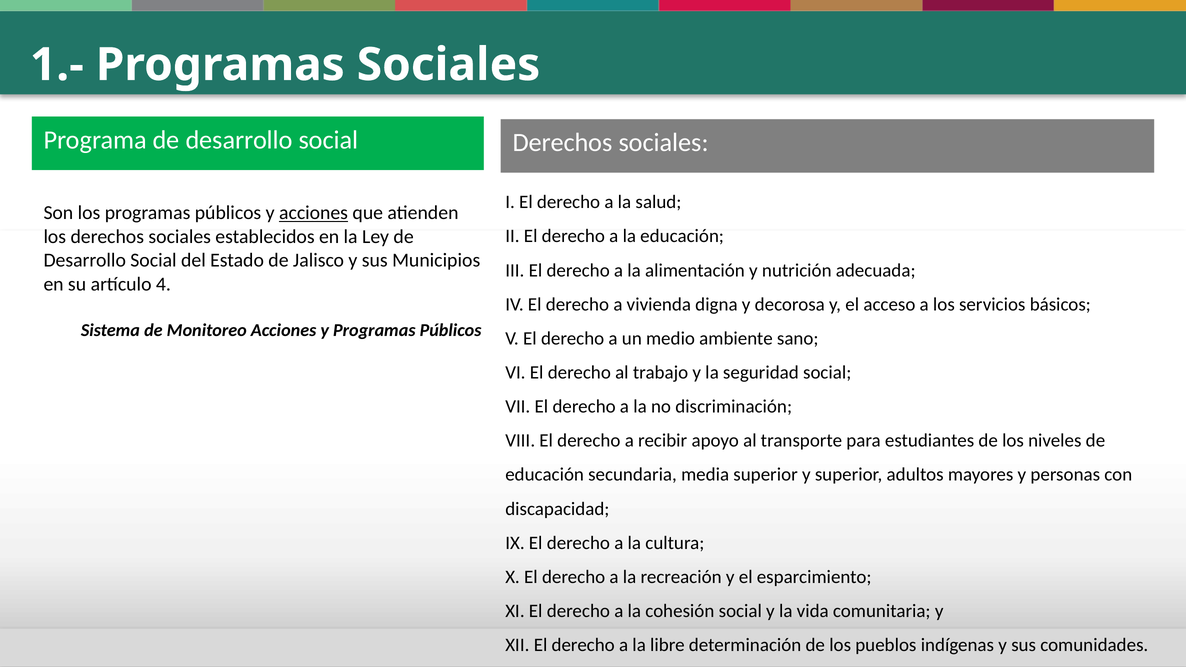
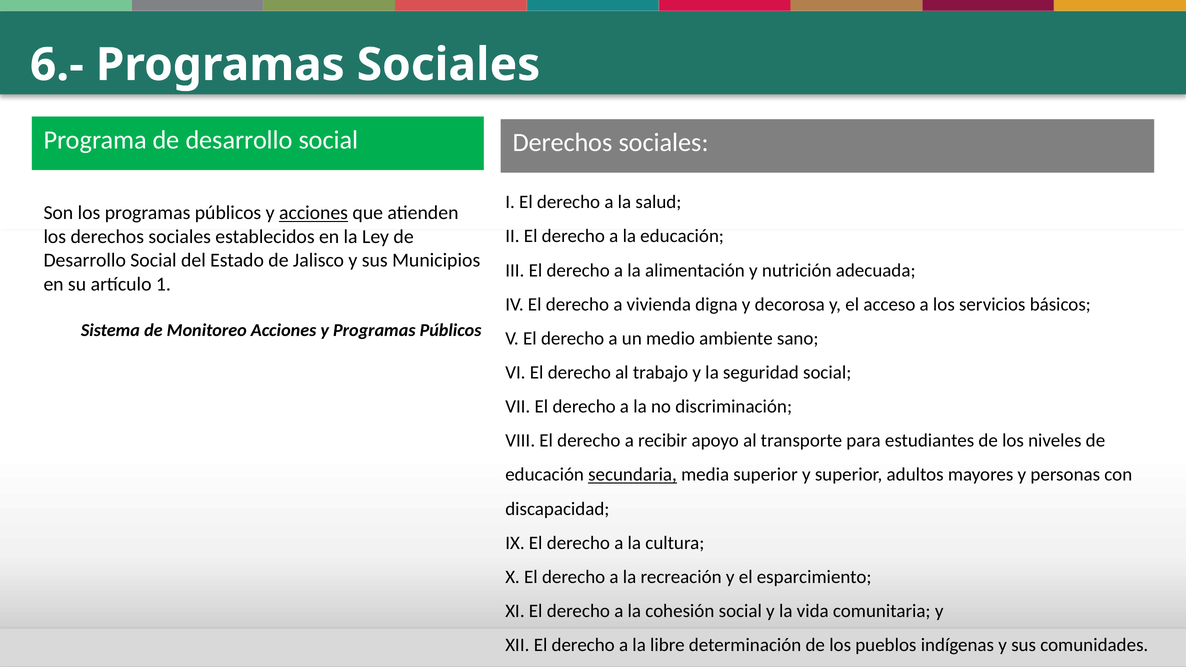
1.-: 1.- -> 6.-
4: 4 -> 1
secundaria underline: none -> present
